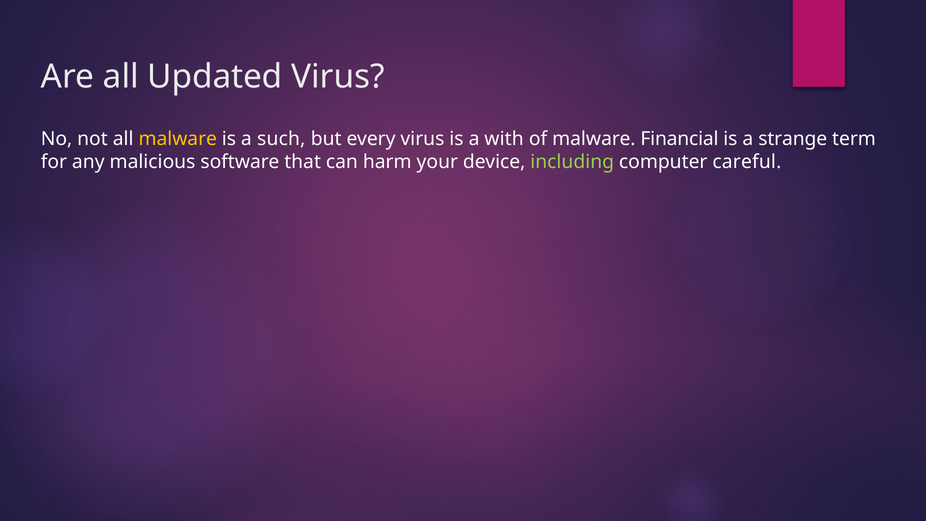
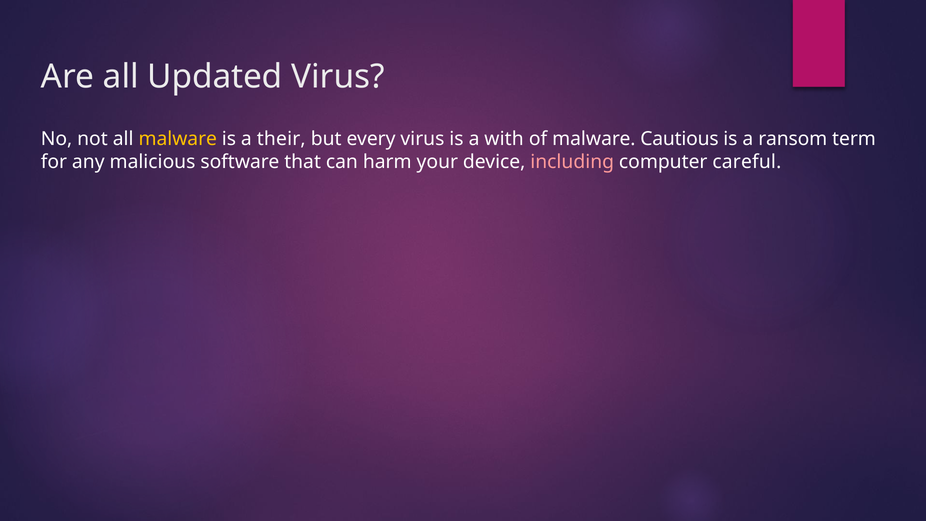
such: such -> their
Financial: Financial -> Cautious
strange: strange -> ransom
including colour: light green -> pink
